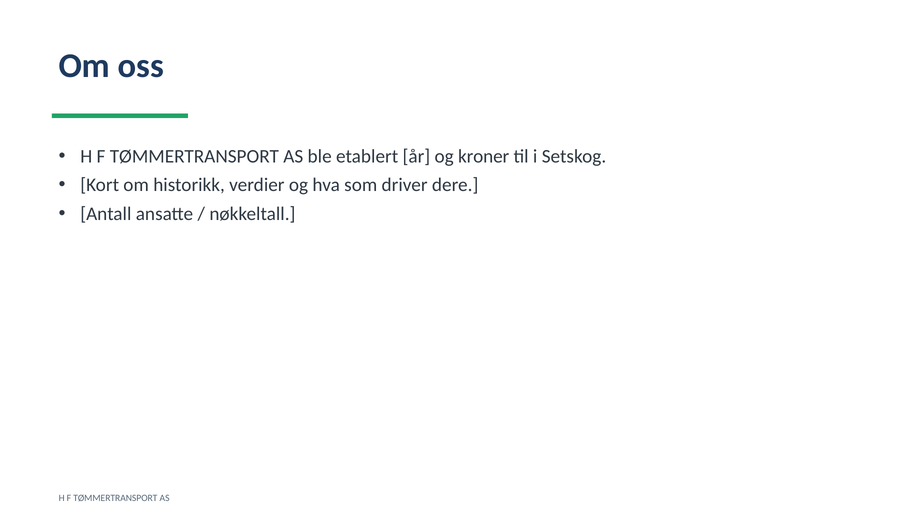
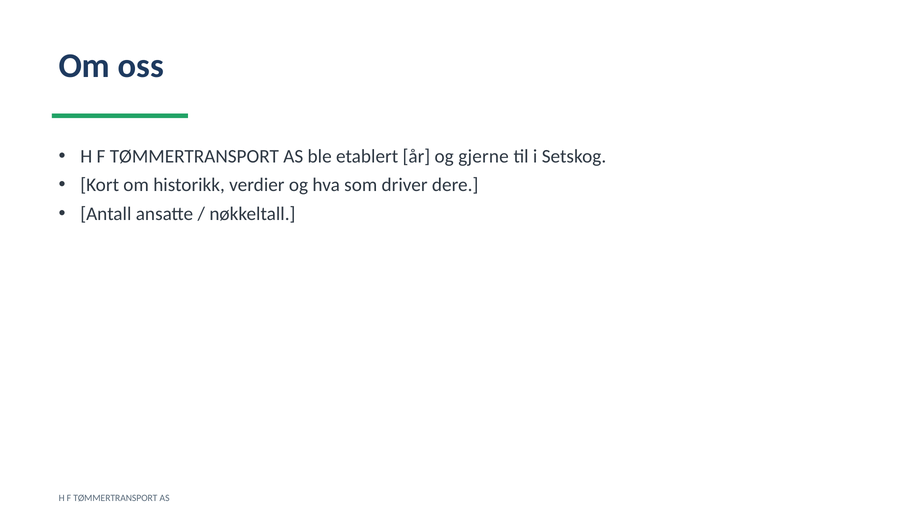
kroner: kroner -> gjerne
